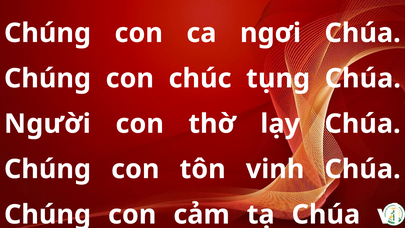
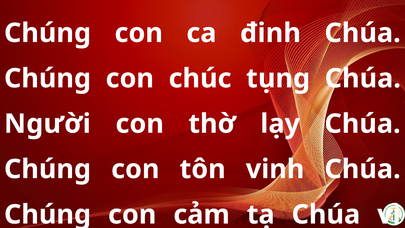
ngơi: ngơi -> đinh
